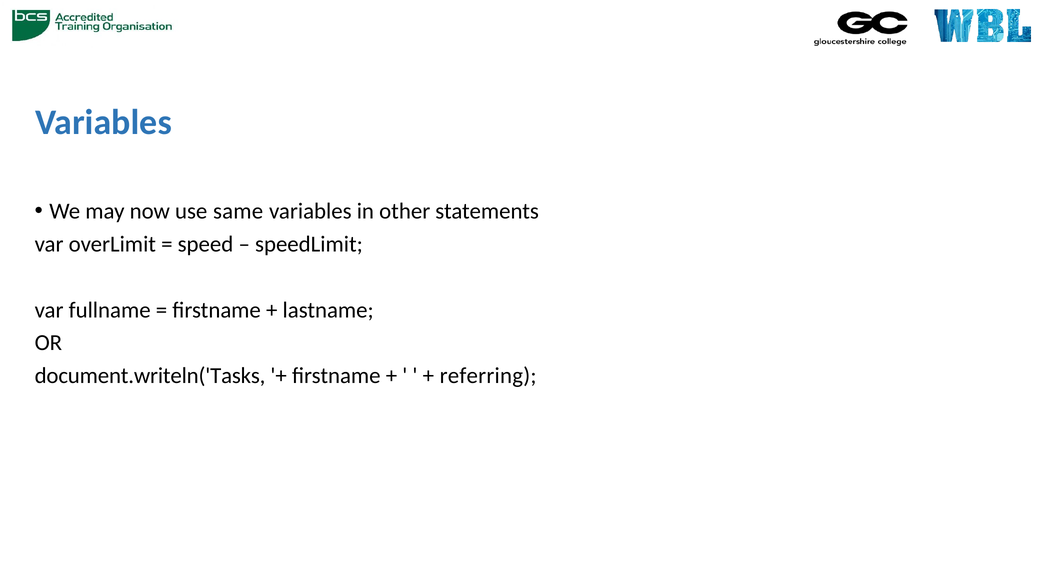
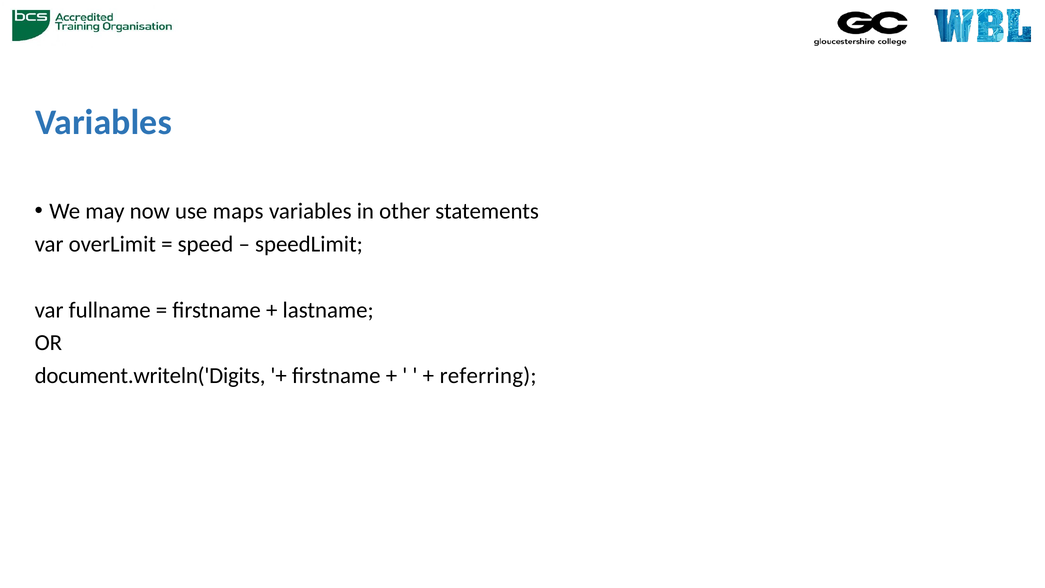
same: same -> maps
document.writeln('Tasks: document.writeln('Tasks -> document.writeln('Digits
